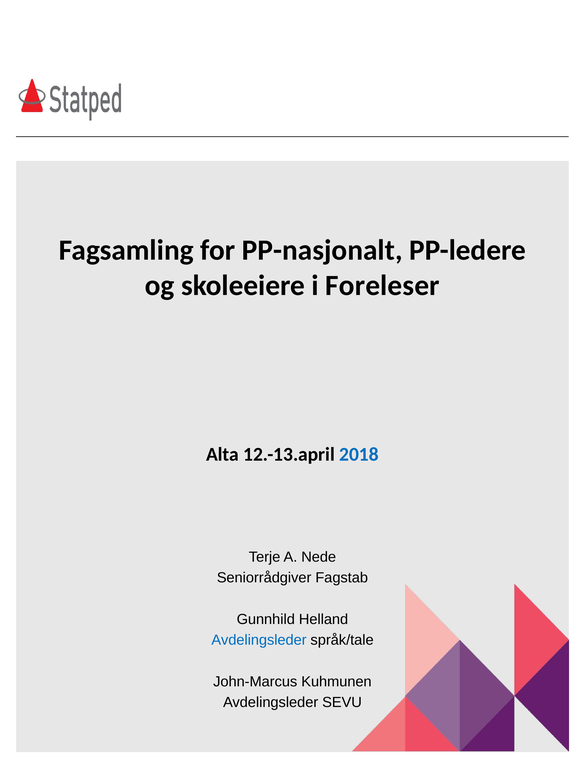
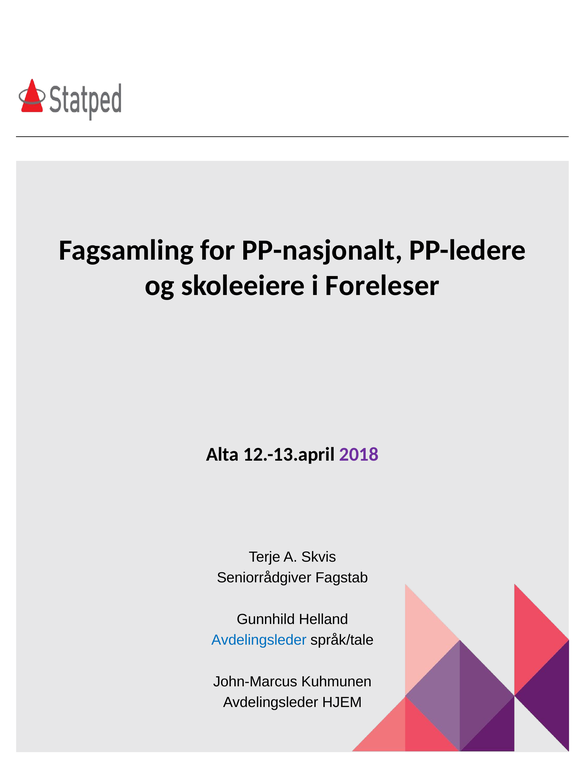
2018 colour: blue -> purple
Nede: Nede -> Skvis
SEVU: SEVU -> HJEM
